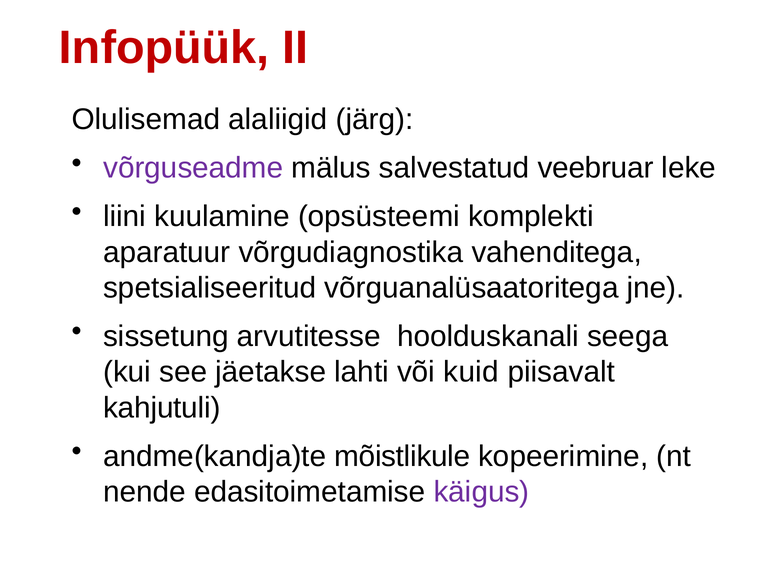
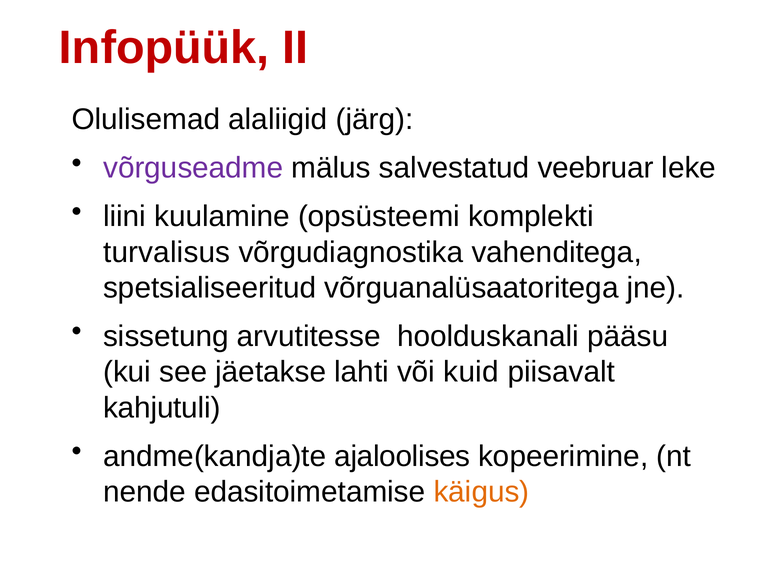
aparatuur: aparatuur -> turvalisus
seega: seega -> pääsu
mõistlikule: mõistlikule -> ajaloolises
käigus colour: purple -> orange
